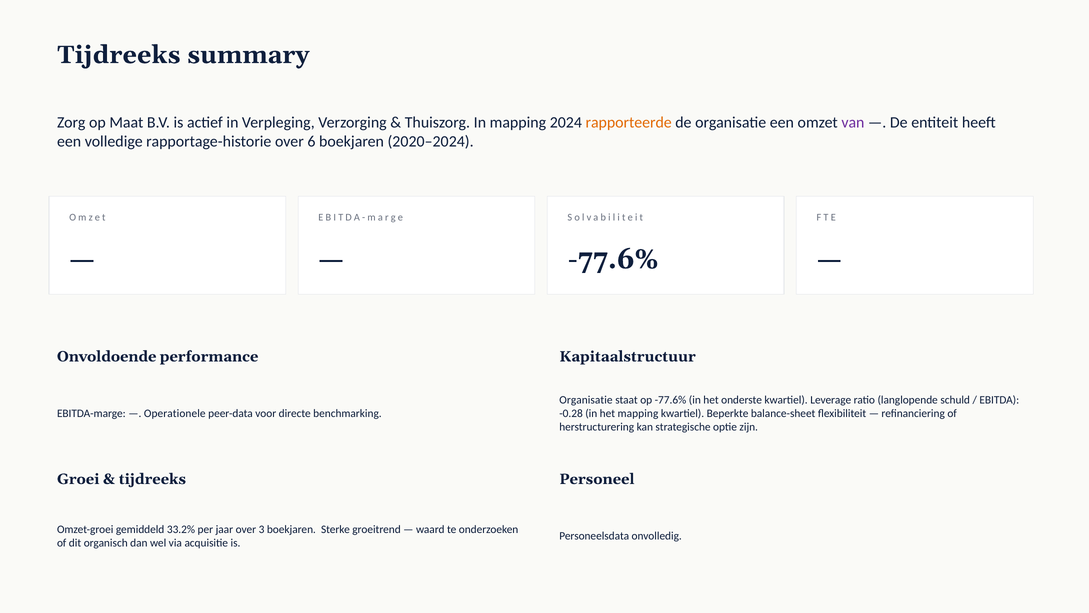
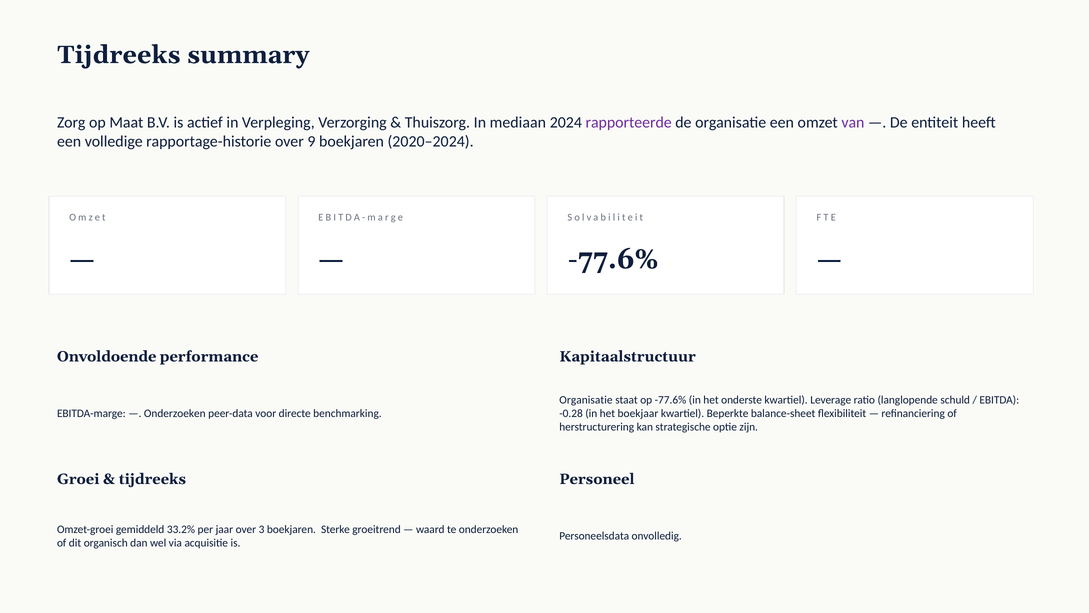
In mapping: mapping -> mediaan
rapporteerde colour: orange -> purple
6: 6 -> 9
Operationele at (175, 413): Operationele -> Onderzoeken
het mapping: mapping -> boekjaar
